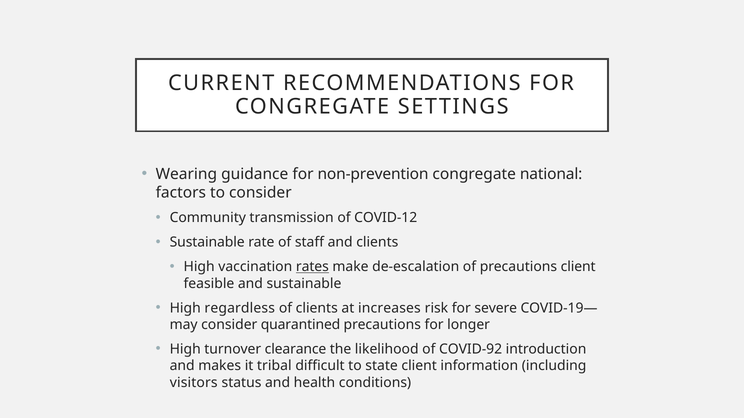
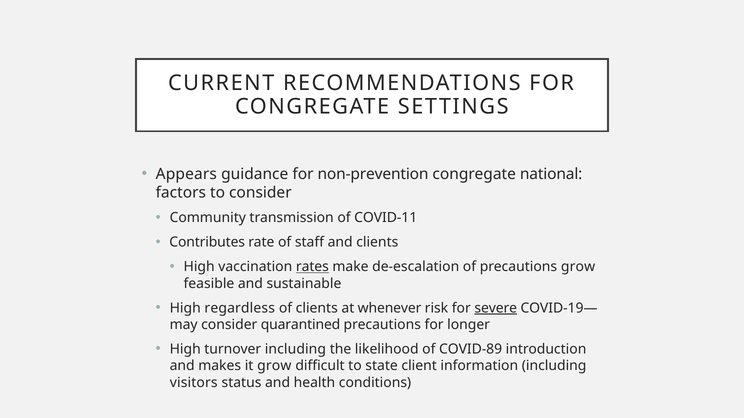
Wearing: Wearing -> Appears
COVID-12: COVID-12 -> COVID-11
Sustainable at (207, 243): Sustainable -> Contributes
precautions client: client -> grow
increases: increases -> whenever
severe underline: none -> present
turnover clearance: clearance -> including
COVID-92: COVID-92 -> COVID-89
it tribal: tribal -> grow
